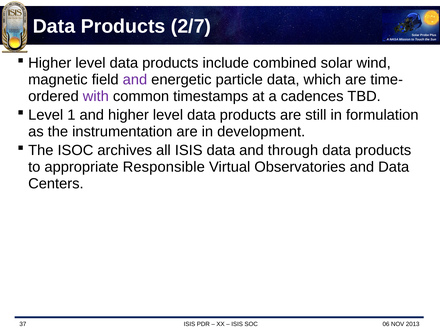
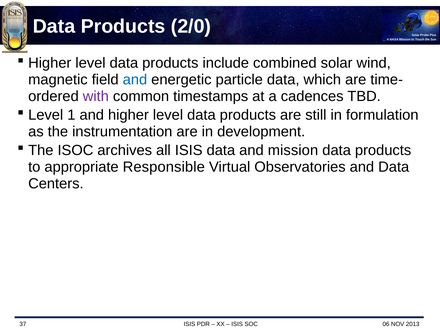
2/7: 2/7 -> 2/0
and at (135, 80) colour: purple -> blue
and through: through -> mission
